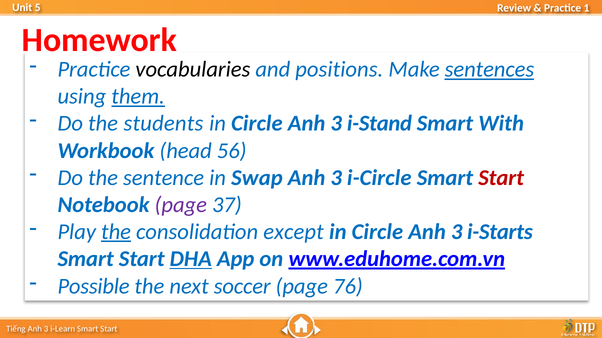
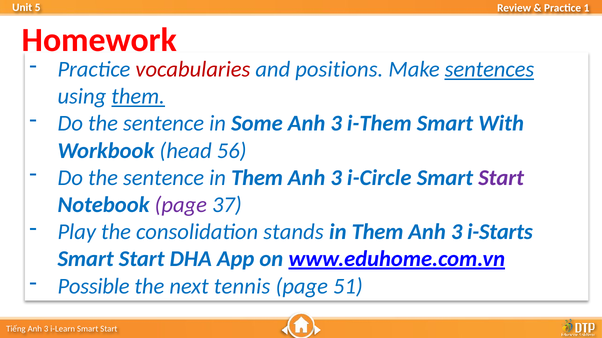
vocabularies colour: black -> red
students at (163, 124): students -> sentence
Circle at (257, 124): Circle -> Some
i-Stand: i-Stand -> i-Them
Swap at (257, 178): Swap -> Them
Start at (501, 178) colour: red -> purple
the at (116, 232) underline: present -> none
except: except -> stands
Circle at (377, 232): Circle -> Them
DHA underline: present -> none
soccer: soccer -> tennis
76: 76 -> 51
